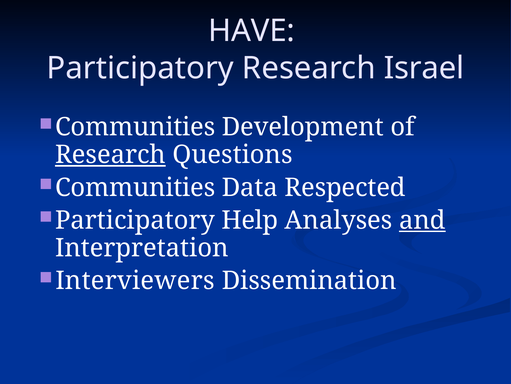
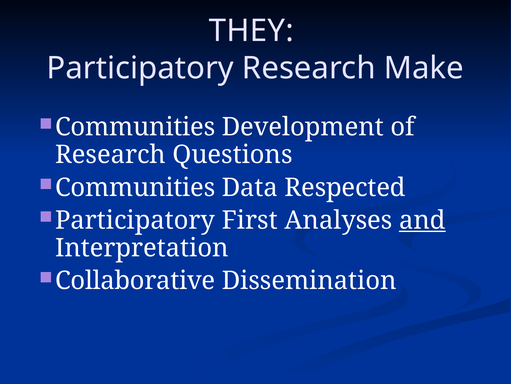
HAVE: HAVE -> THEY
Israel: Israel -> Make
Research at (110, 155) underline: present -> none
Help: Help -> First
Interviewers: Interviewers -> Collaborative
